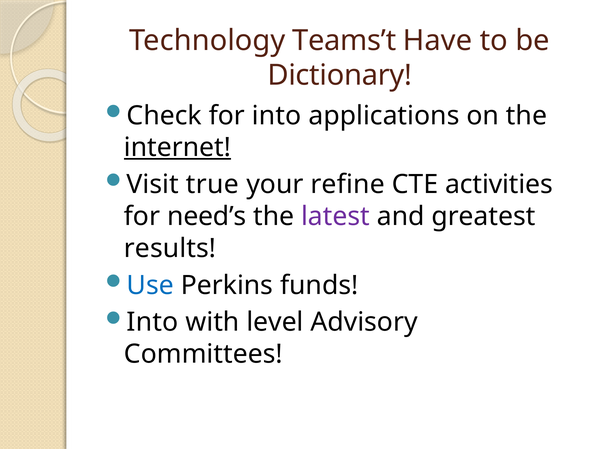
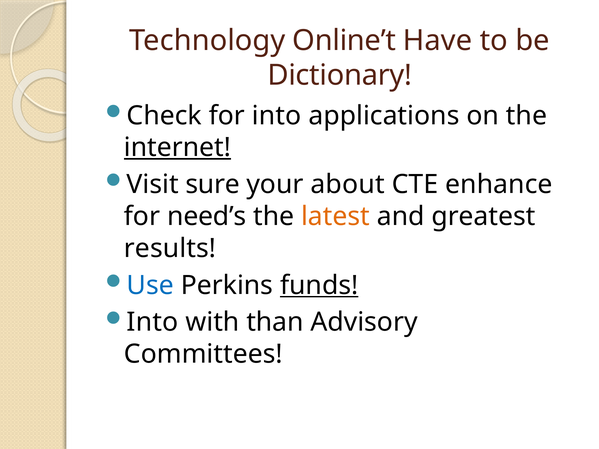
Teams’t: Teams’t -> Online’t
true: true -> sure
refine: refine -> about
activities: activities -> enhance
latest colour: purple -> orange
funds underline: none -> present
level: level -> than
